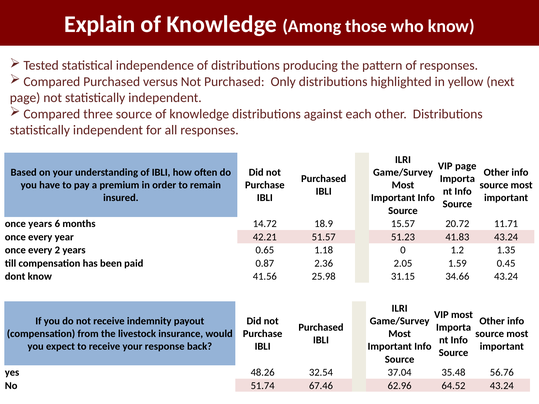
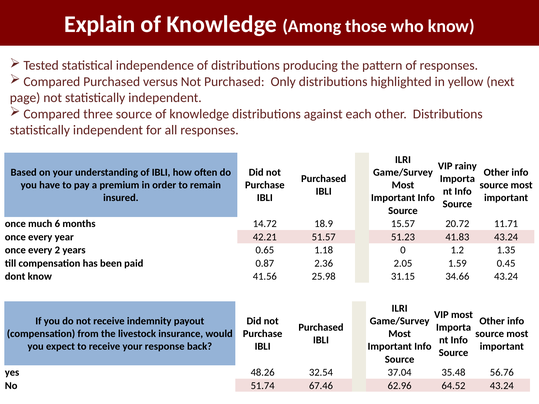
VIP page: page -> rainy
once years: years -> much
